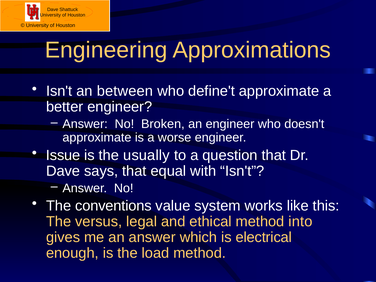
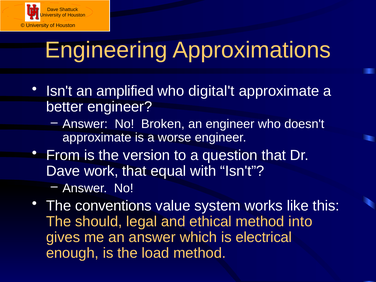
between: between -> amplified
define't: define't -> digital't
Issue: Issue -> From
usually: usually -> version
says: says -> work
versus: versus -> should
